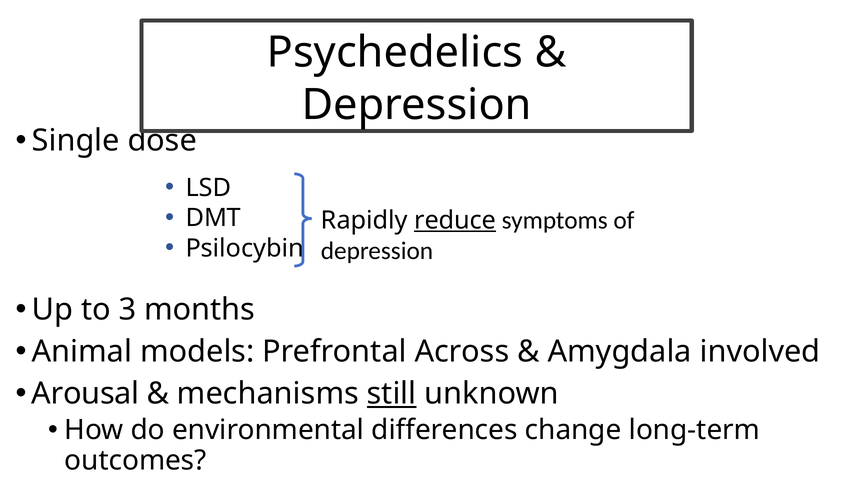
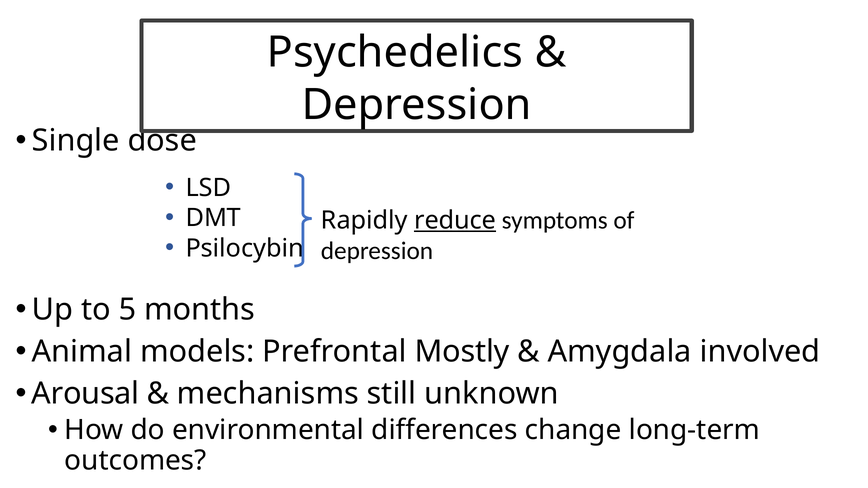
3: 3 -> 5
Across: Across -> Mostly
still underline: present -> none
